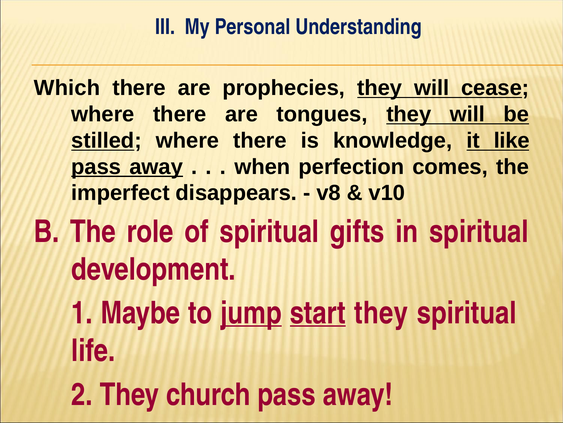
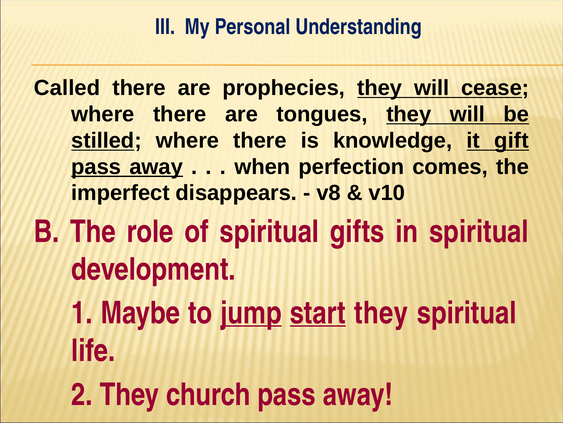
Which: Which -> Called
like: like -> gift
